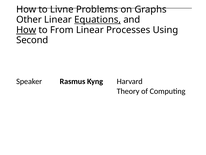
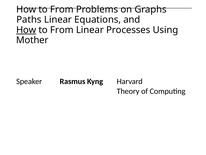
Livne at (62, 9): Livne -> From
Other: Other -> Paths
Equations underline: present -> none
Second: Second -> Mother
